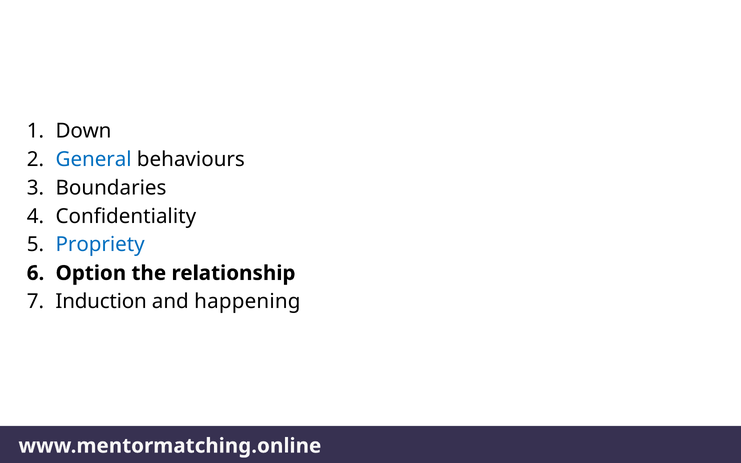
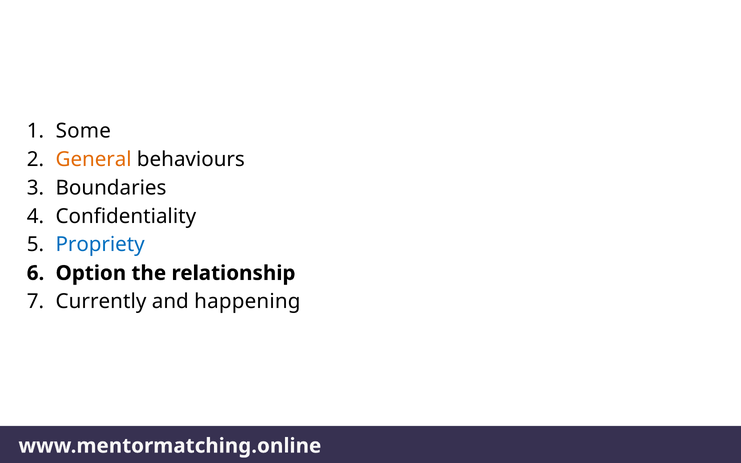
Down: Down -> Some
General colour: blue -> orange
Induction: Induction -> Currently
